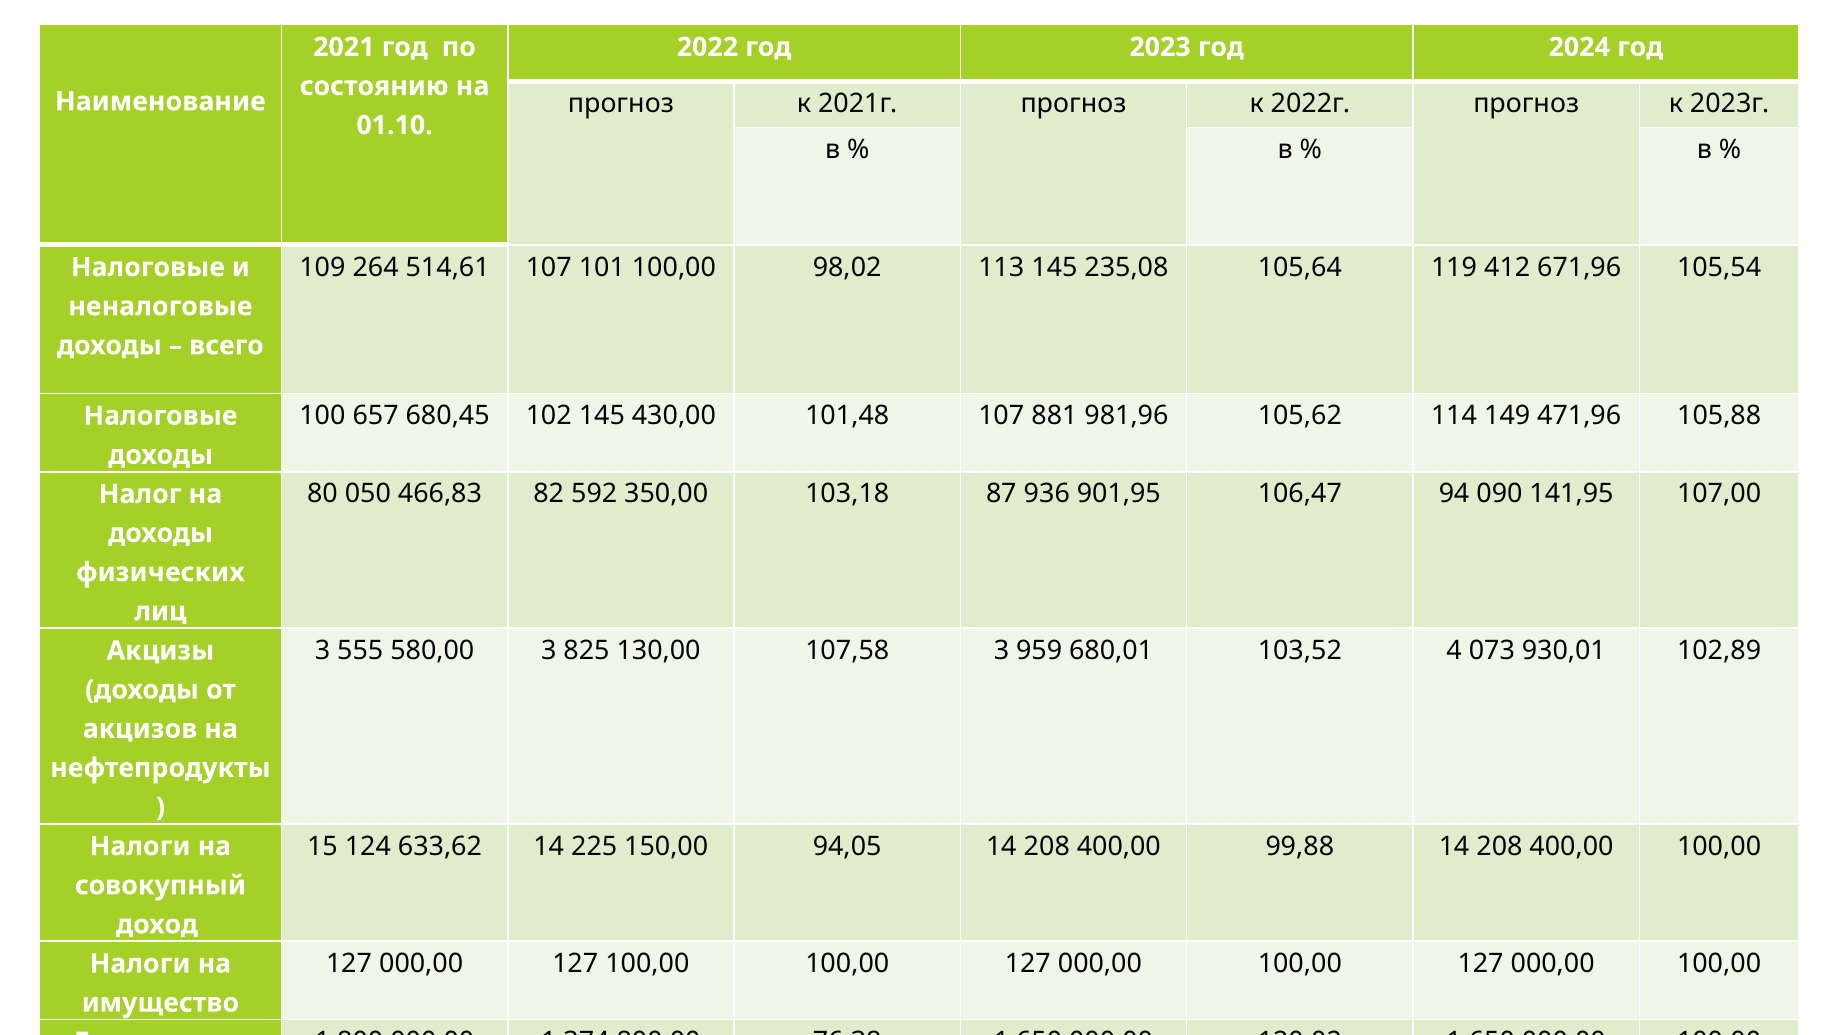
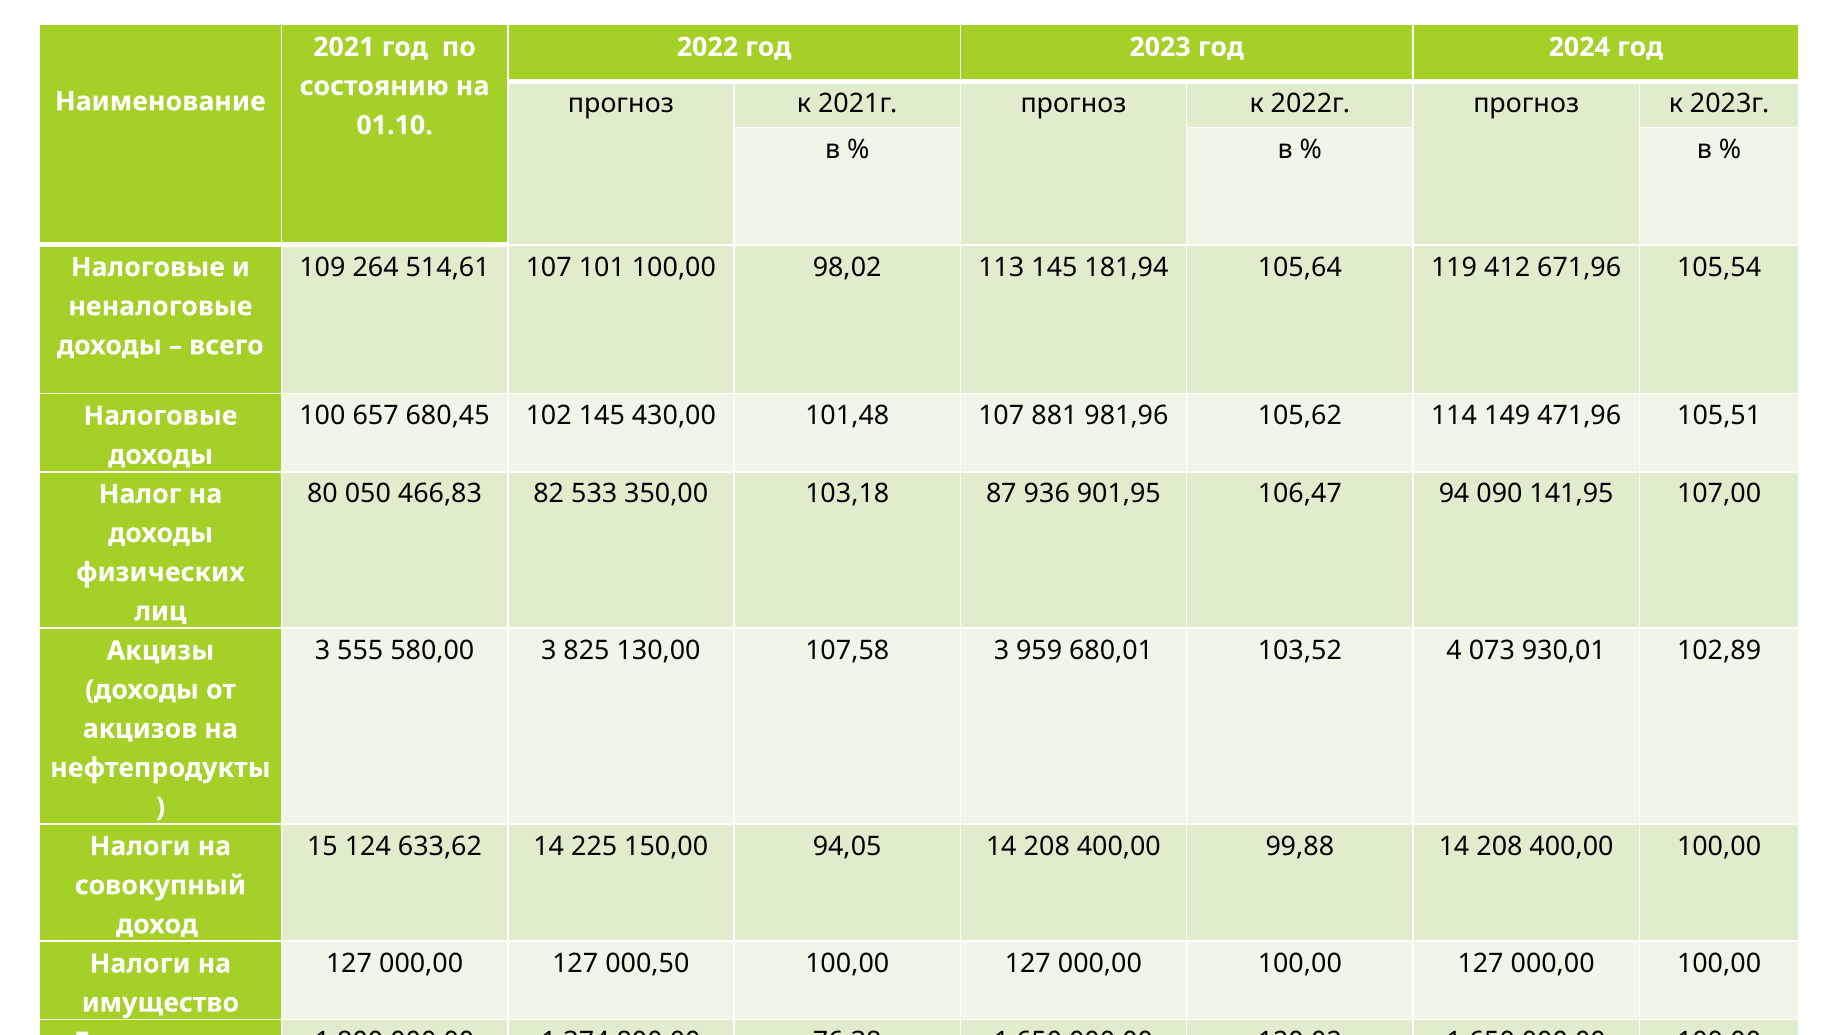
235,08: 235,08 -> 181,94
105,88: 105,88 -> 105,51
592: 592 -> 533
127 100,00: 100,00 -> 000,50
